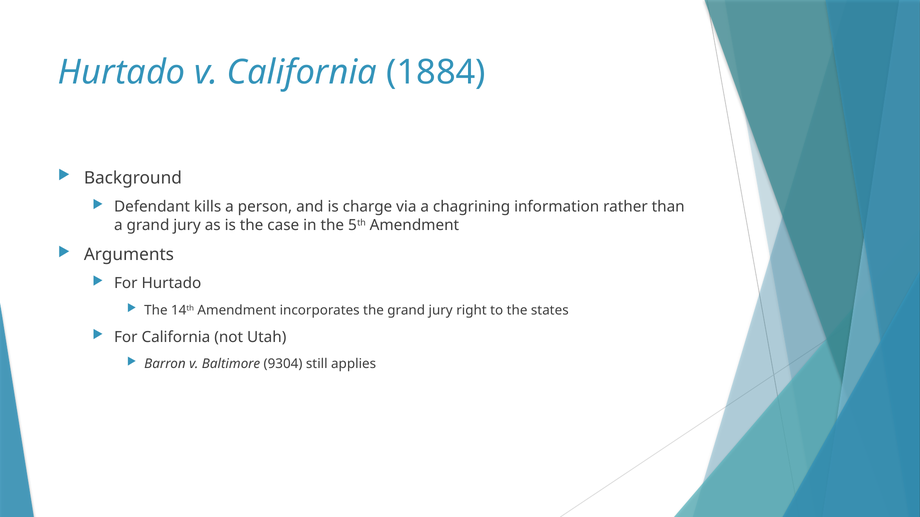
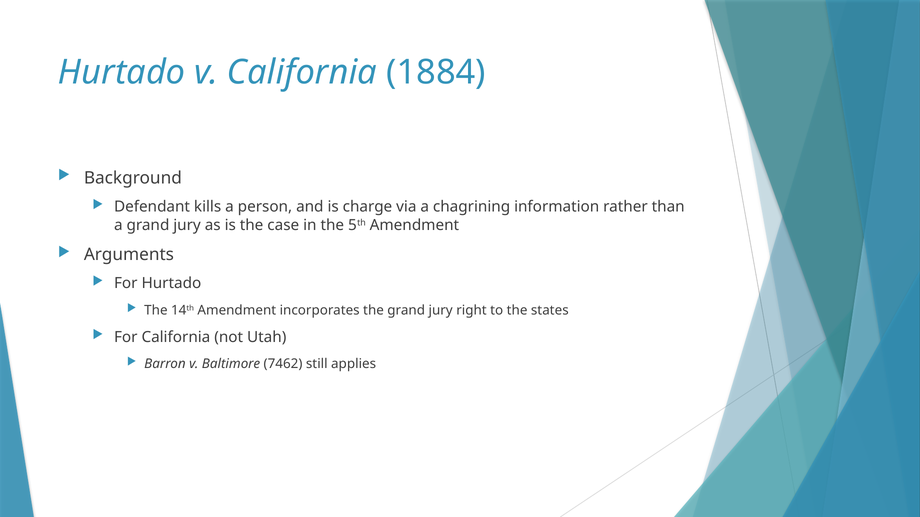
9304: 9304 -> 7462
